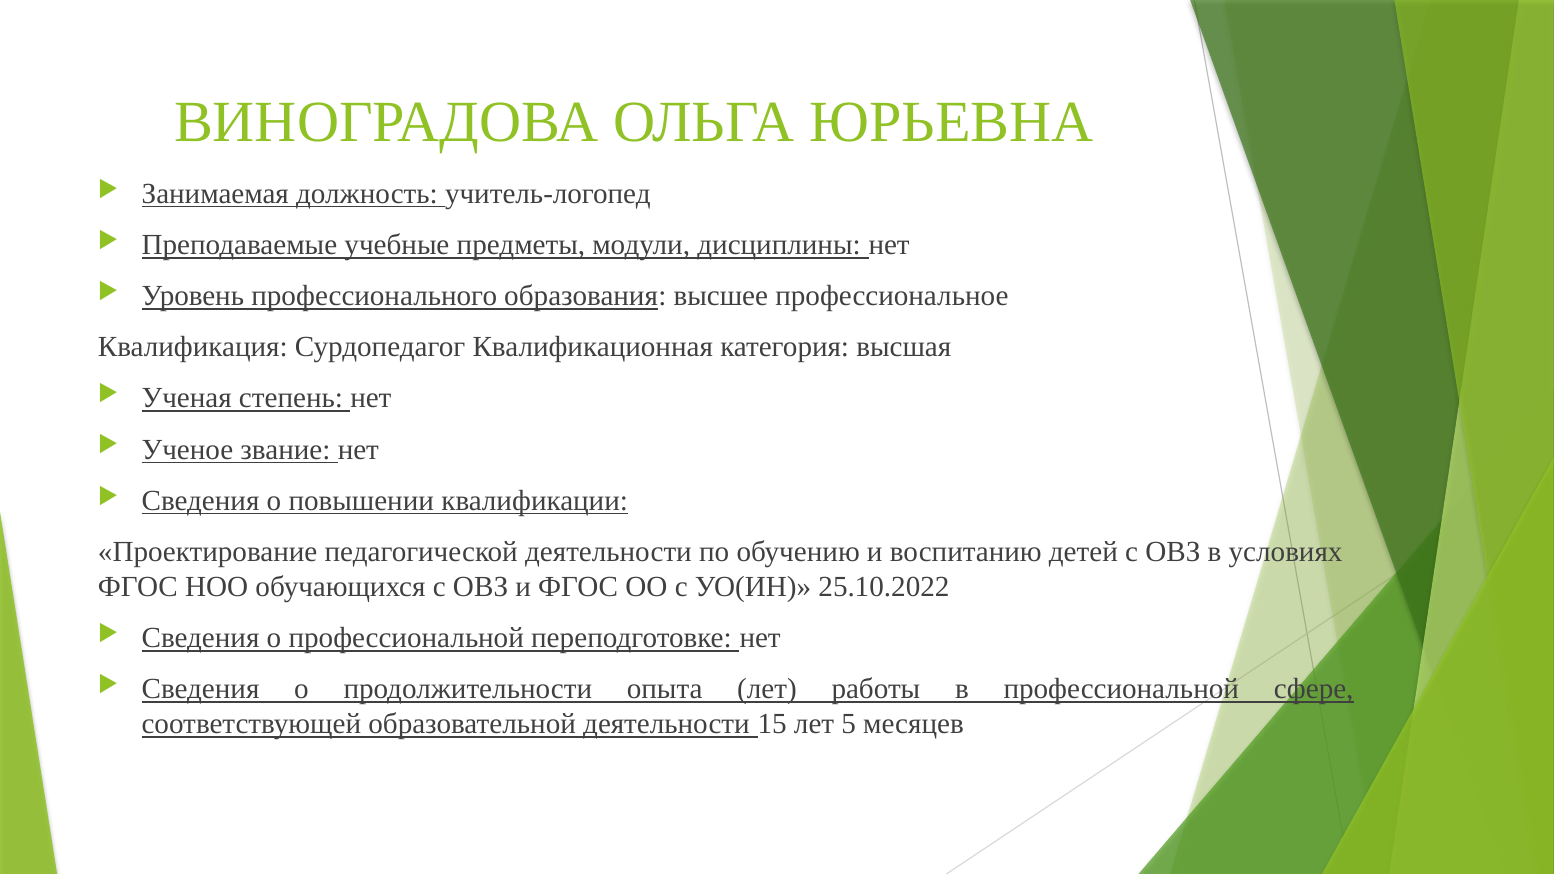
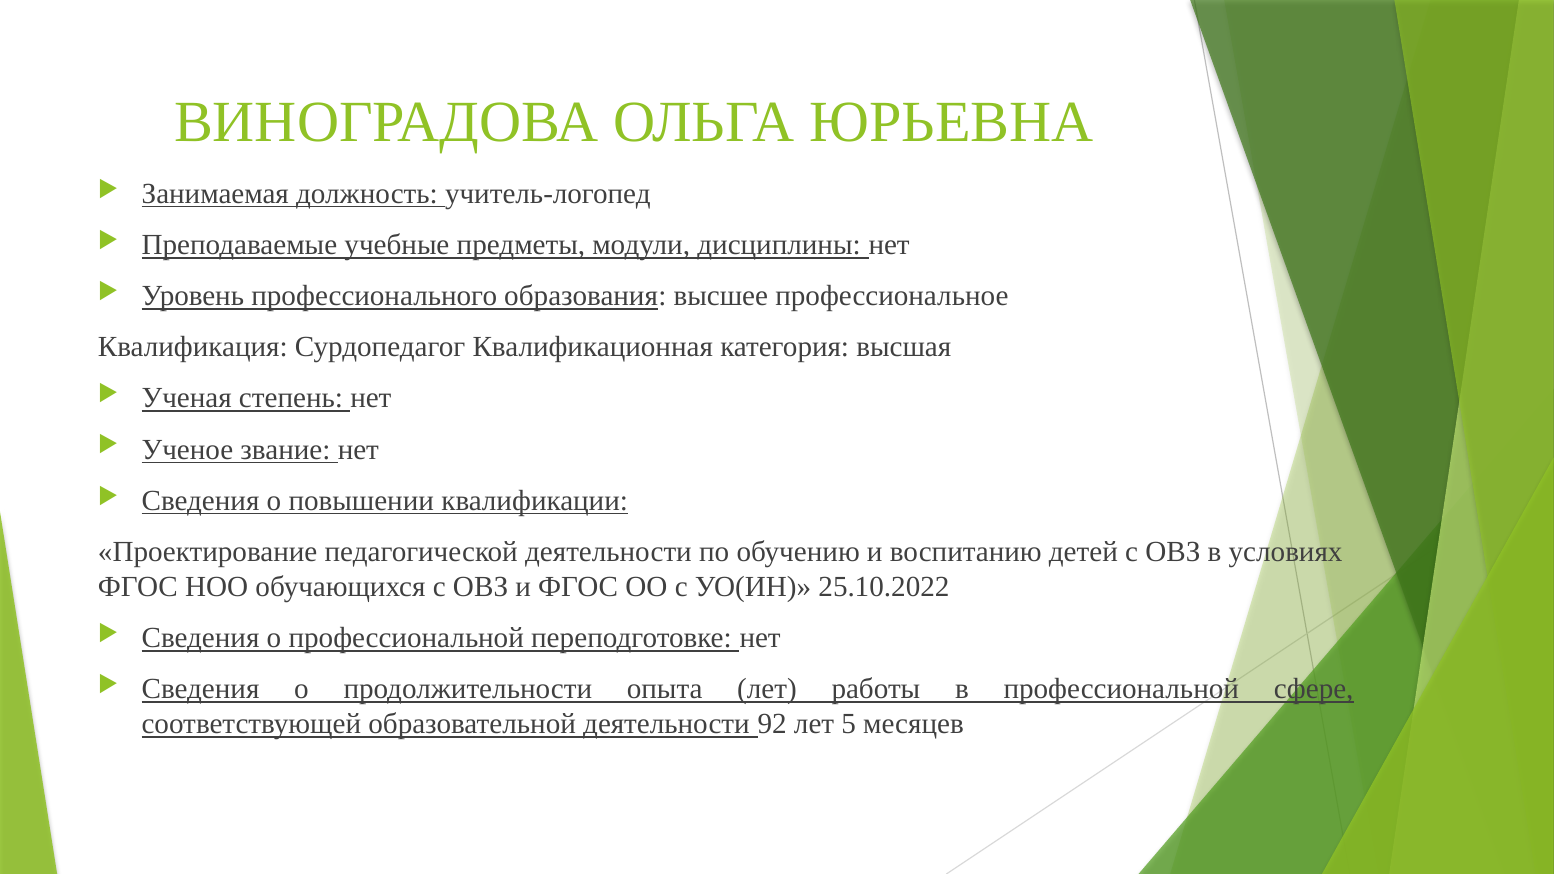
15: 15 -> 92
